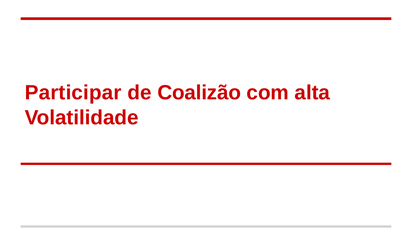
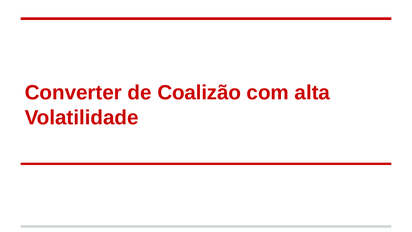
Participar: Participar -> Converter
